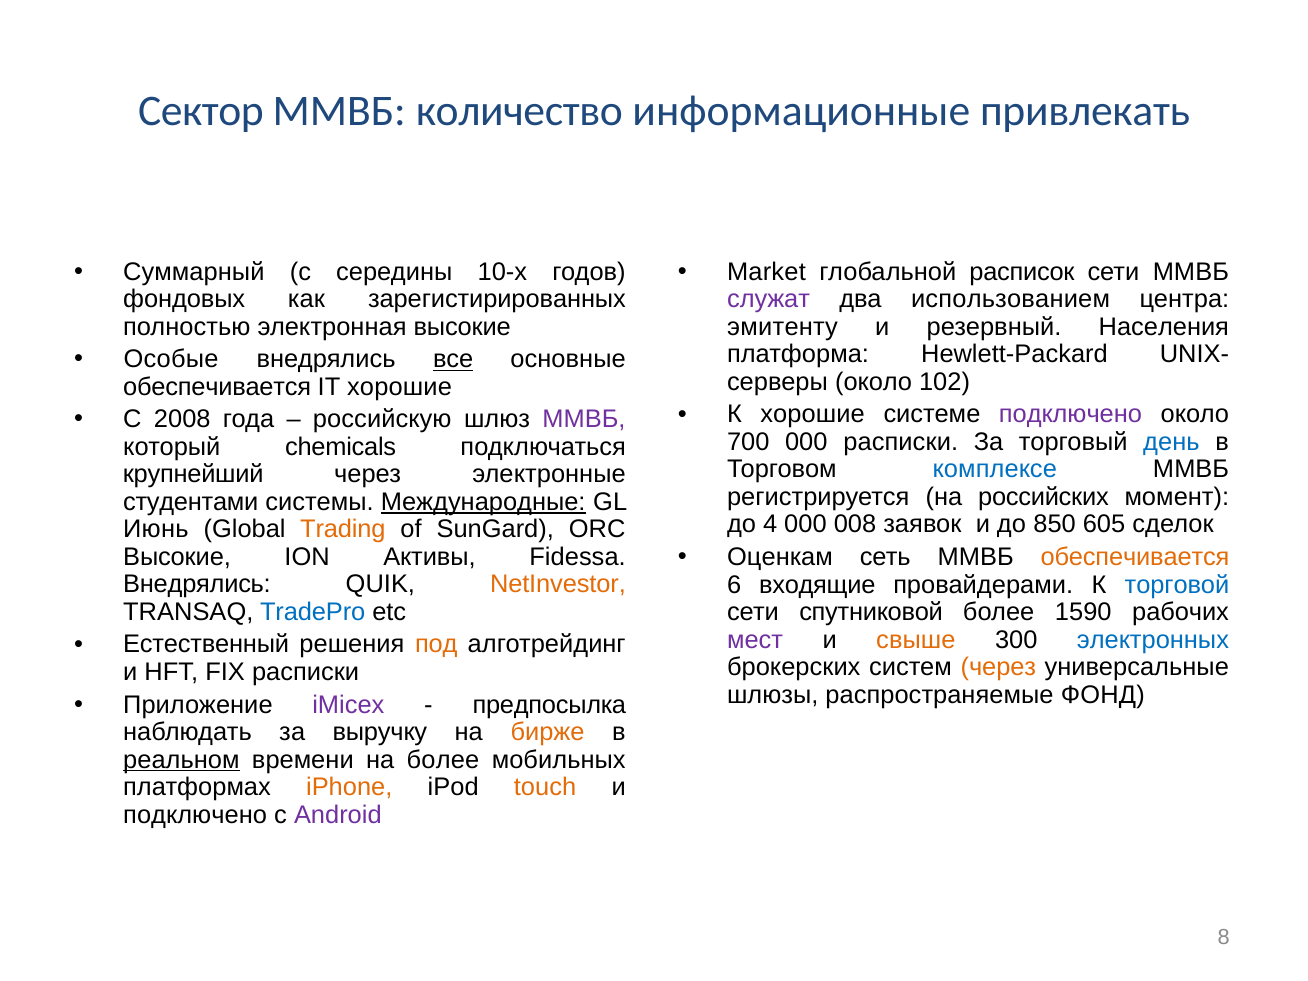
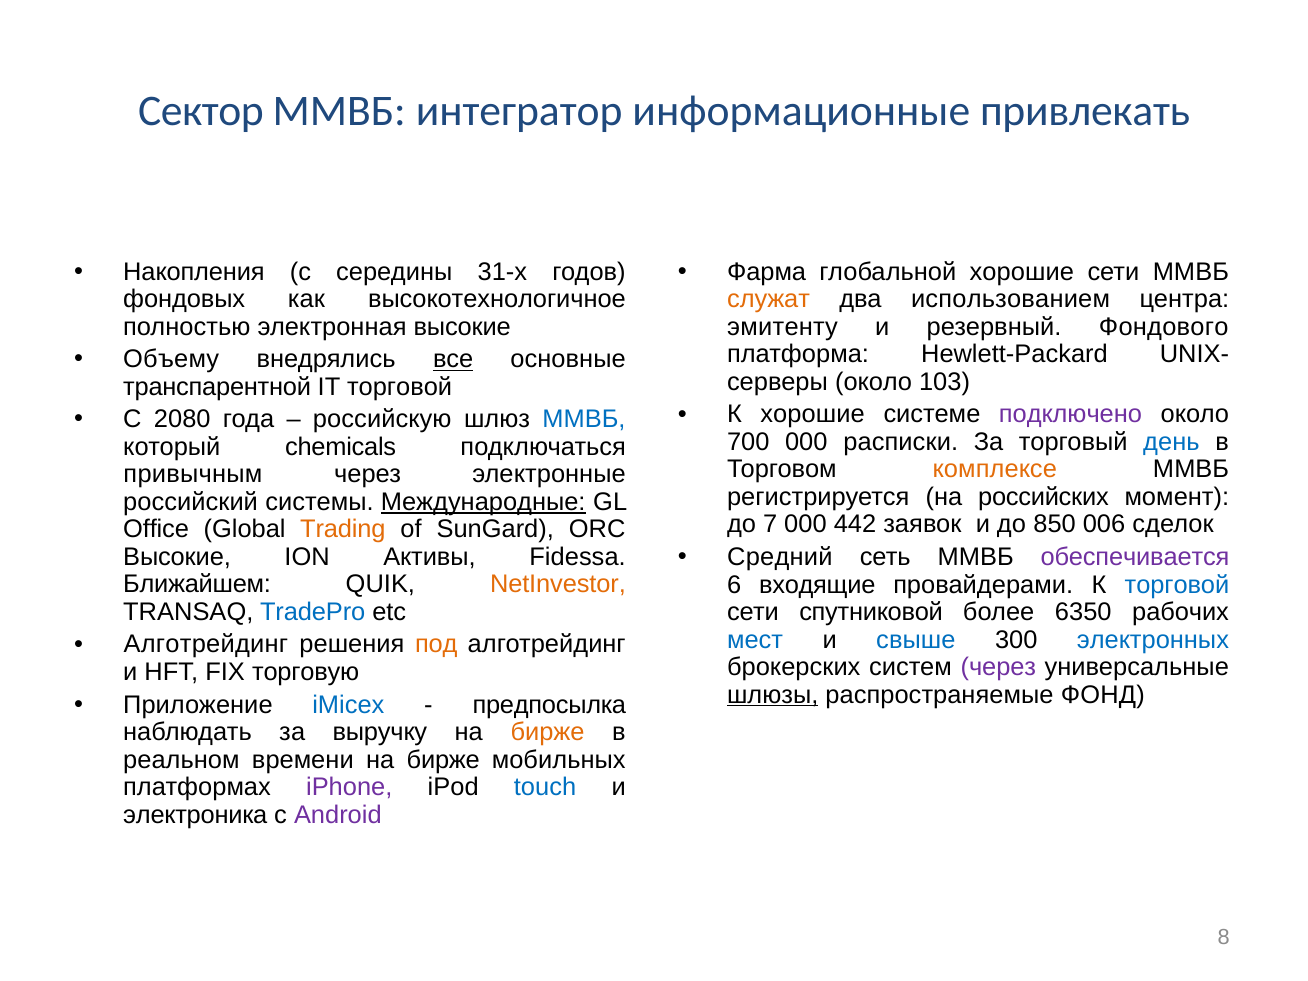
количество: количество -> интегратор
Суммарный: Суммарный -> Накопления
10-х: 10-х -> 31-х
Market: Market -> Фарма
глобальной расписок: расписок -> хорошие
зарегистирированных: зарегистирированных -> высокотехнологичное
служат colour: purple -> orange
Населения: Населения -> Фондового
Особые: Особые -> Объему
102: 102 -> 103
обеспечивается at (217, 387): обеспечивается -> транспарентной
IT хорошие: хорошие -> торговой
2008: 2008 -> 2080
ММВБ at (584, 419) colour: purple -> blue
комплексе colour: blue -> orange
крупнейший: крупнейший -> привычным
студентами: студентами -> российский
4: 4 -> 7
008: 008 -> 442
605: 605 -> 006
Июнь: Июнь -> Office
Оценкам: Оценкам -> Средний
обеспечивается at (1135, 557) colour: orange -> purple
Внедрялись at (197, 584): Внедрялись -> Ближайшем
1590: 1590 -> 6350
мест colour: purple -> blue
свыше colour: orange -> blue
Естественный at (206, 645): Естественный -> Алготрейдинг
через at (998, 667) colour: orange -> purple
FIX расписки: расписки -> торговую
шлюзы underline: none -> present
iMicex colour: purple -> blue
реальном underline: present -> none
времени на более: более -> бирже
iPhone colour: orange -> purple
touch colour: orange -> blue
подключено at (195, 815): подключено -> электроника
